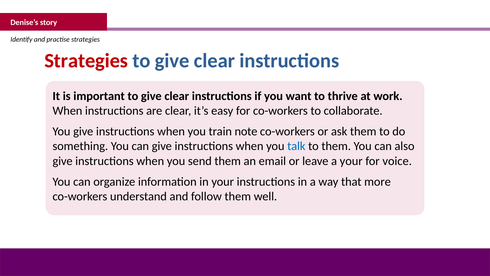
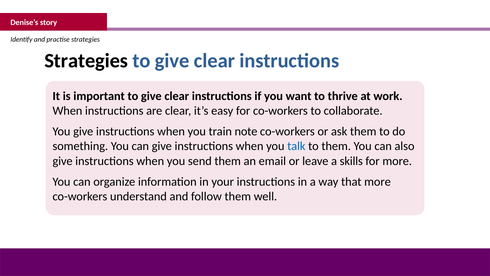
Strategies at (86, 61) colour: red -> black
a your: your -> skills
for voice: voice -> more
